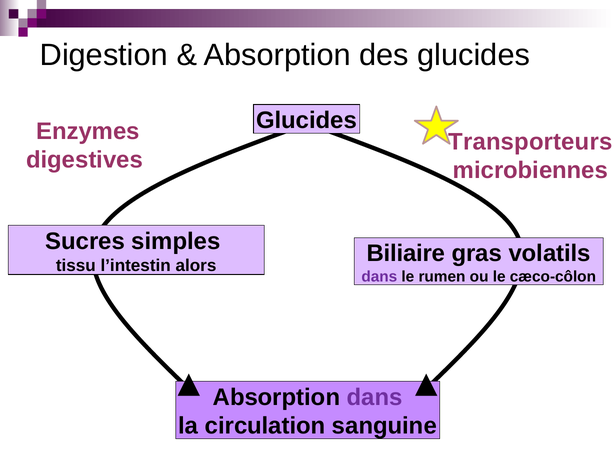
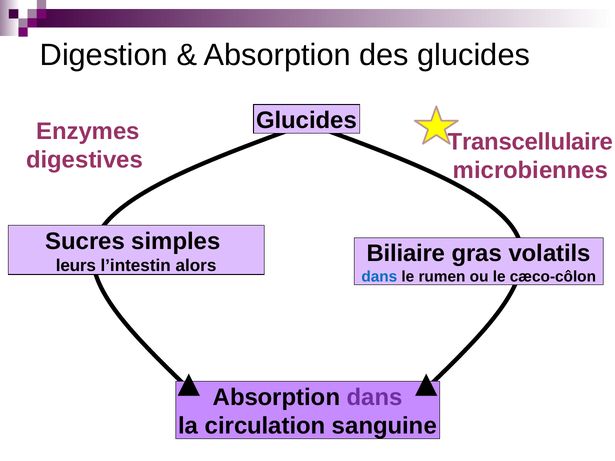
Transporteurs: Transporteurs -> Transcellulaire
tissu: tissu -> leurs
dans at (379, 277) colour: purple -> blue
